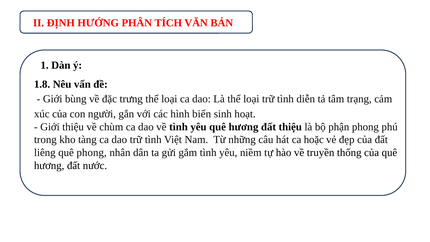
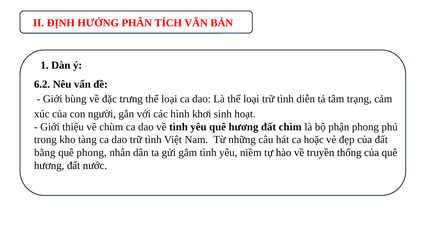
1.8: 1.8 -> 6.2
biển: biển -> khơi
đất thiệu: thiệu -> chìm
liêng: liêng -> bằng
